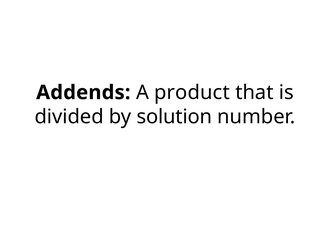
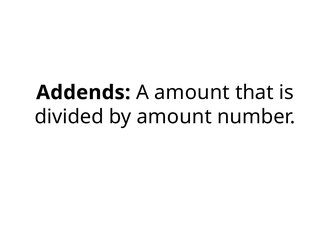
A product: product -> amount
by solution: solution -> amount
